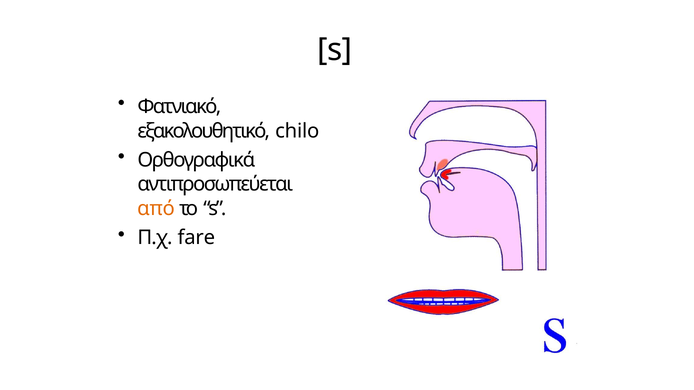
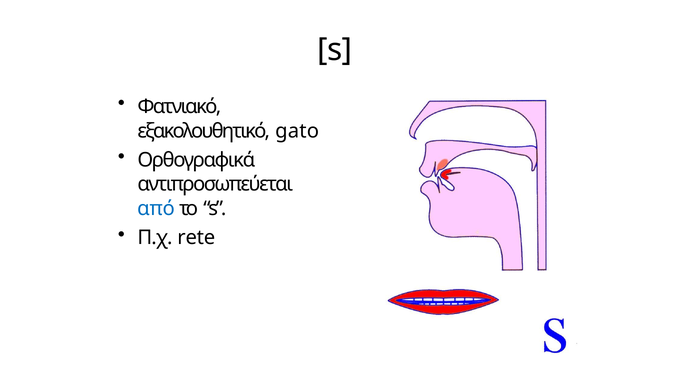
chilo: chilo -> gato
από colour: orange -> blue
fare: fare -> rete
